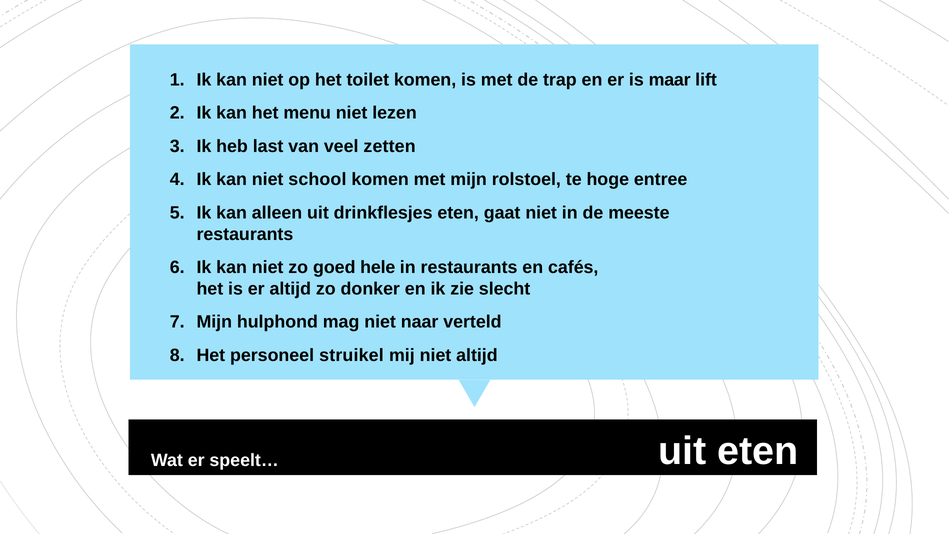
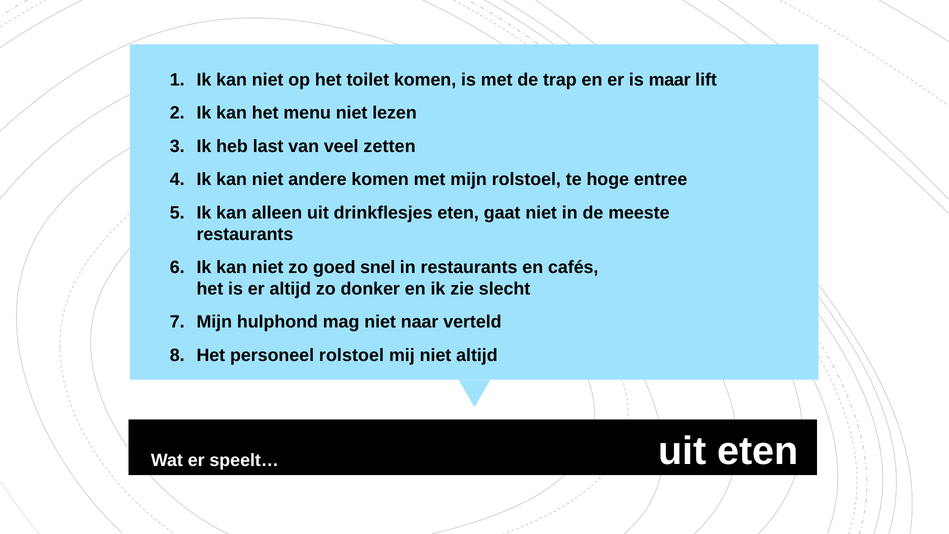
school: school -> andere
hele: hele -> snel
personeel struikel: struikel -> rolstoel
